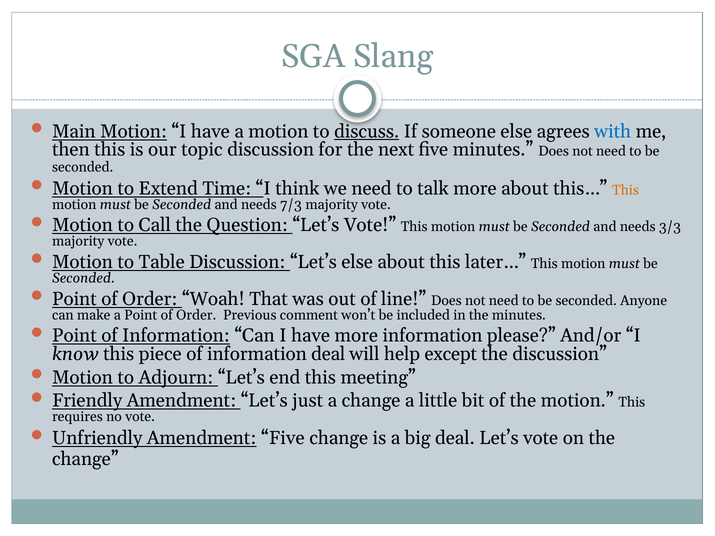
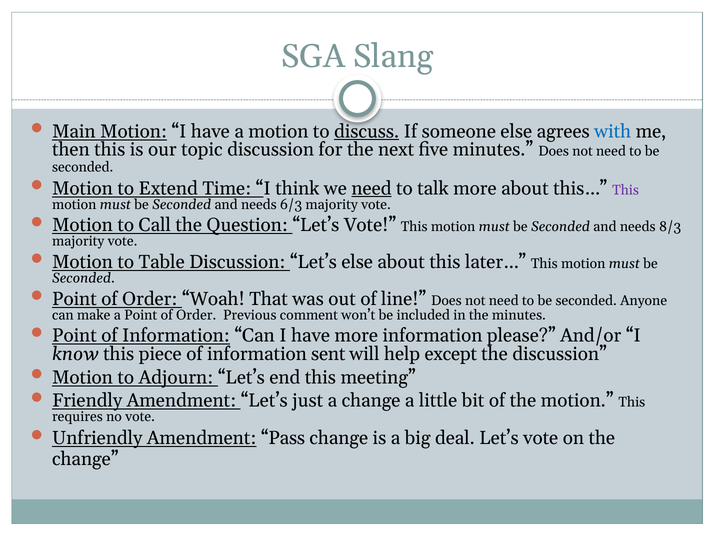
need at (371, 188) underline: none -> present
This at (626, 190) colour: orange -> purple
7/3: 7/3 -> 6/3
3/3: 3/3 -> 8/3
information deal: deal -> sent
Amendment Five: Five -> Pass
